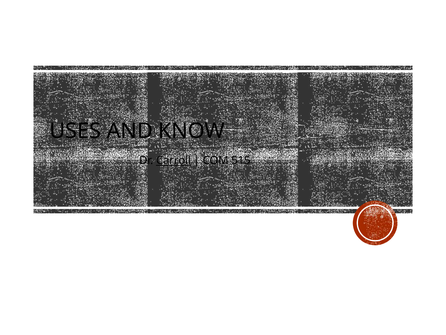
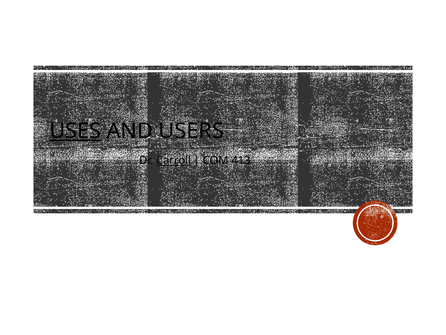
USES underline: none -> present
KNOW: KNOW -> USERS
515: 515 -> 413
